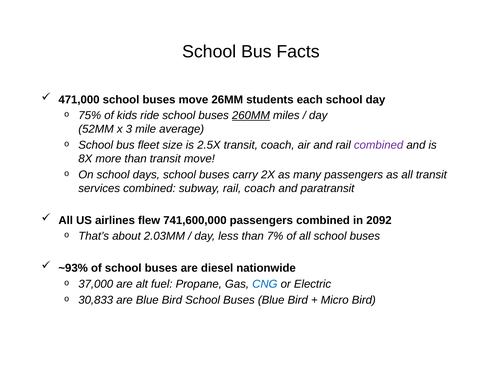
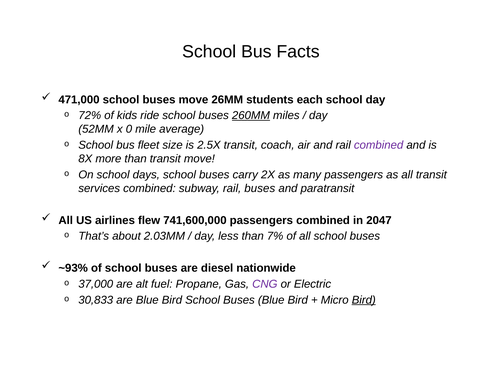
75%: 75% -> 72%
3: 3 -> 0
rail coach: coach -> buses
2092: 2092 -> 2047
CNG colour: blue -> purple
Bird at (364, 300) underline: none -> present
